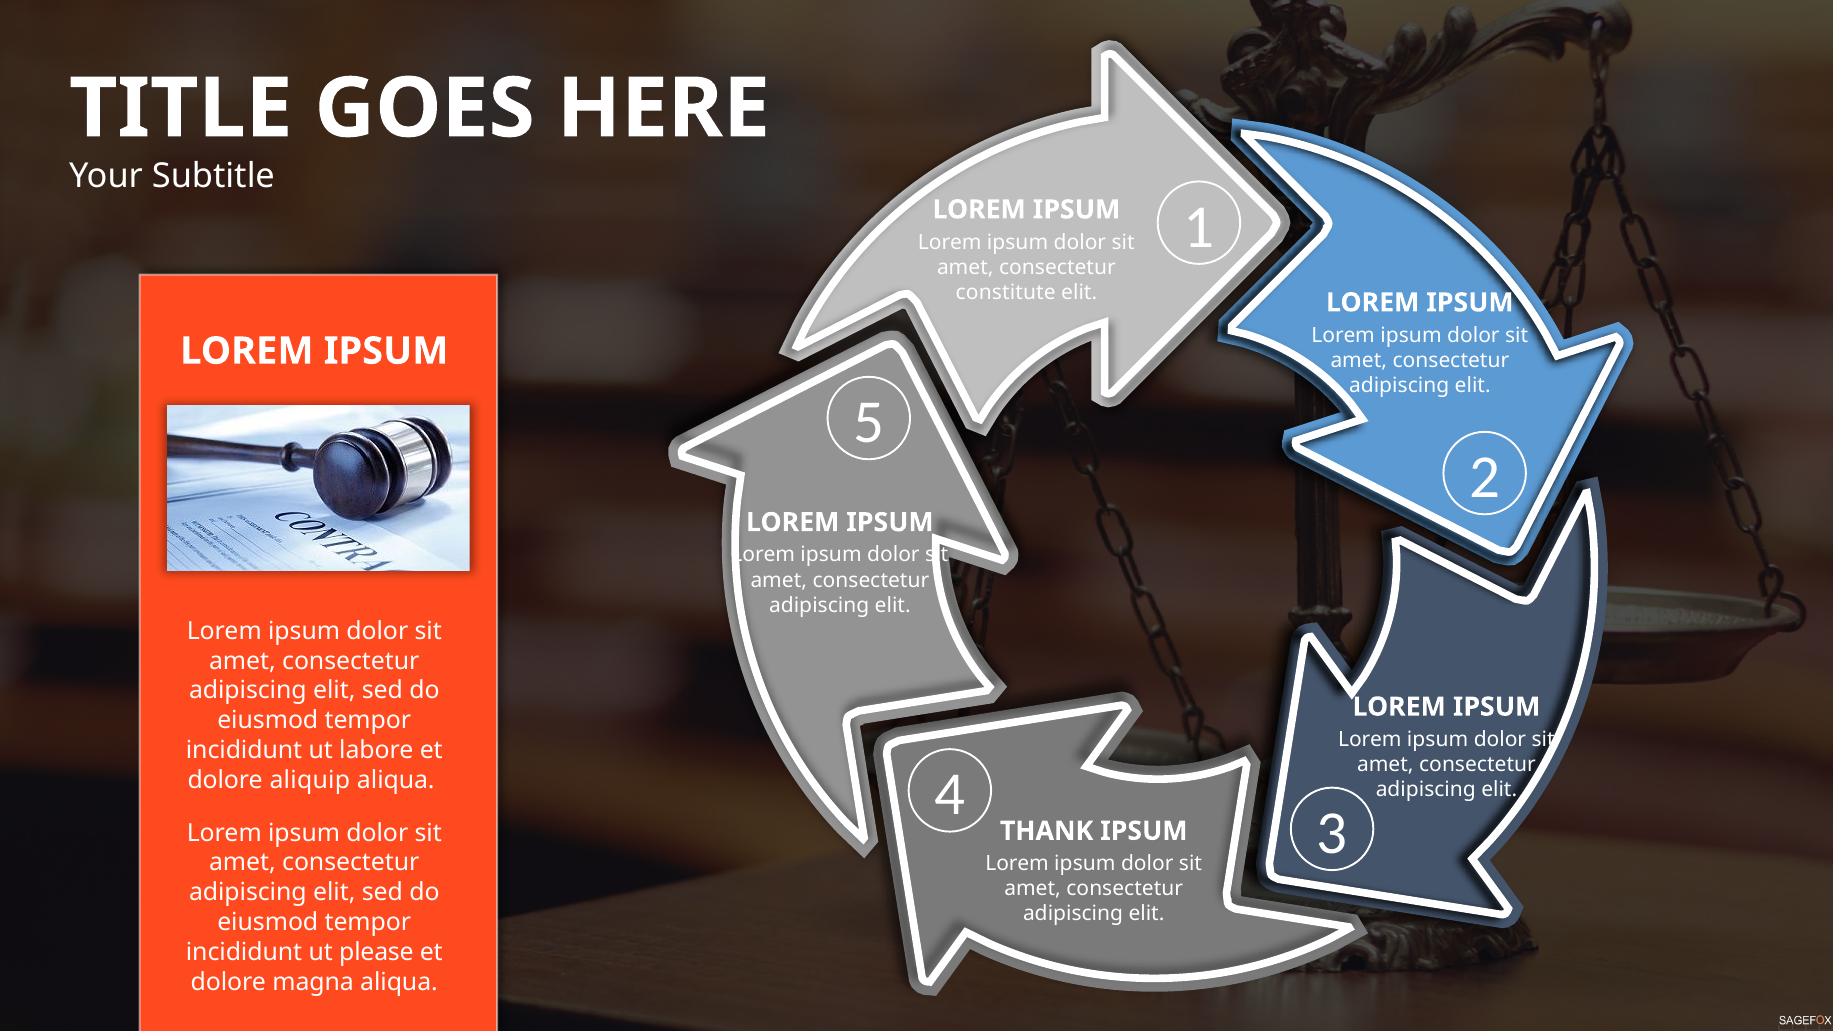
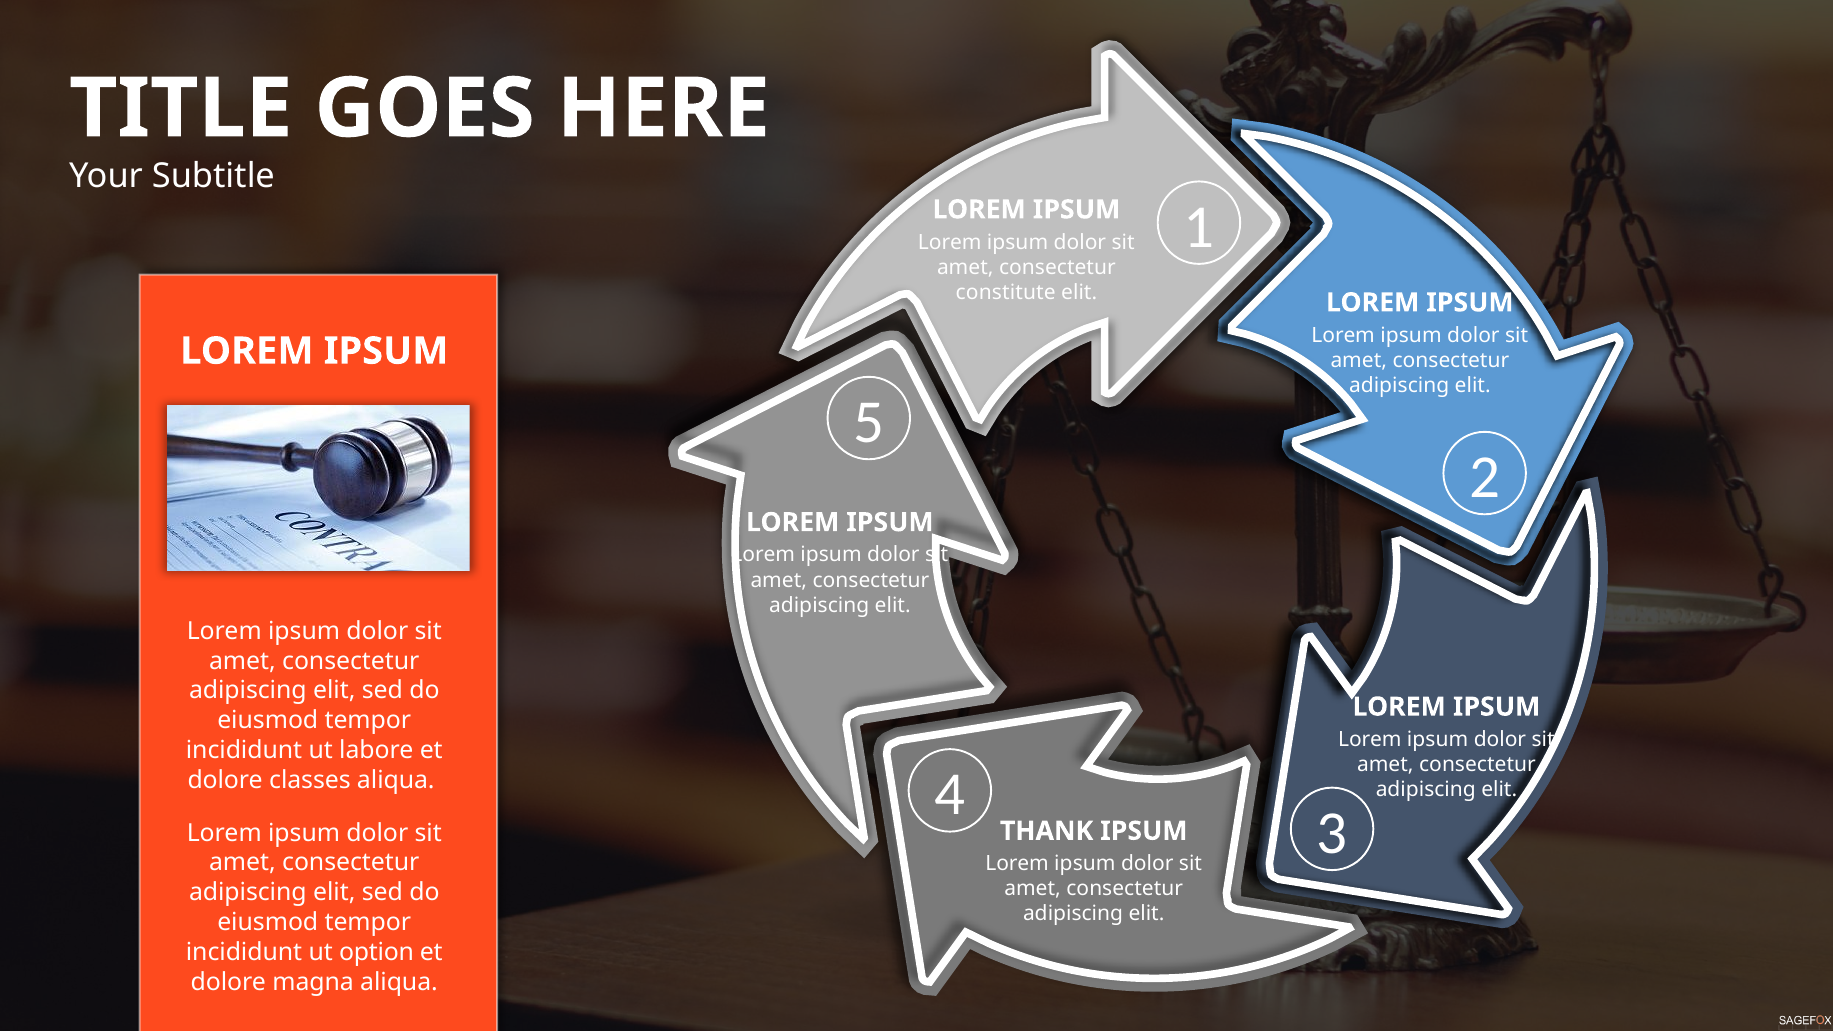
aliquip: aliquip -> classes
please: please -> option
